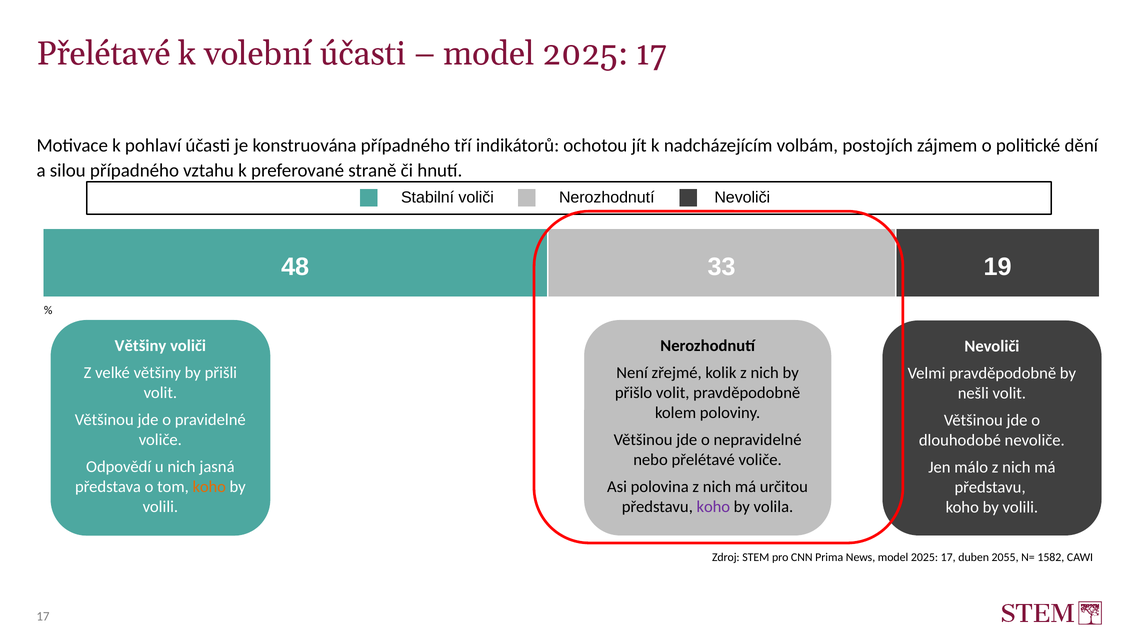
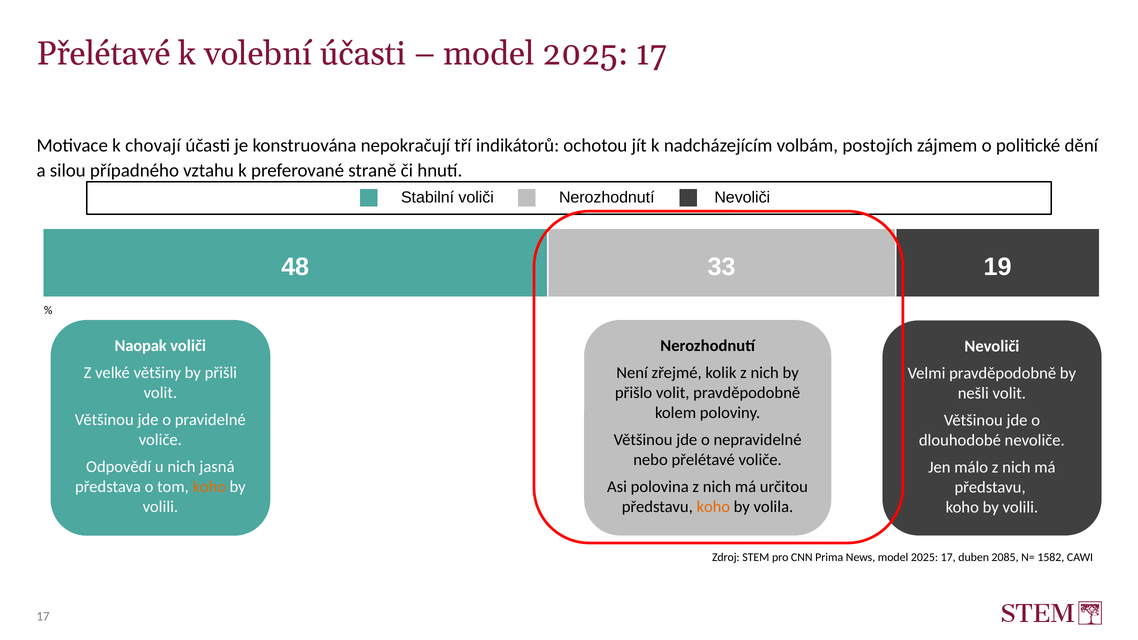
pohlaví: pohlaví -> chovají
konstruována případného: případného -> nepokračují
Většiny at (141, 346): Většiny -> Naopak
koho at (713, 507) colour: purple -> orange
2055: 2055 -> 2085
